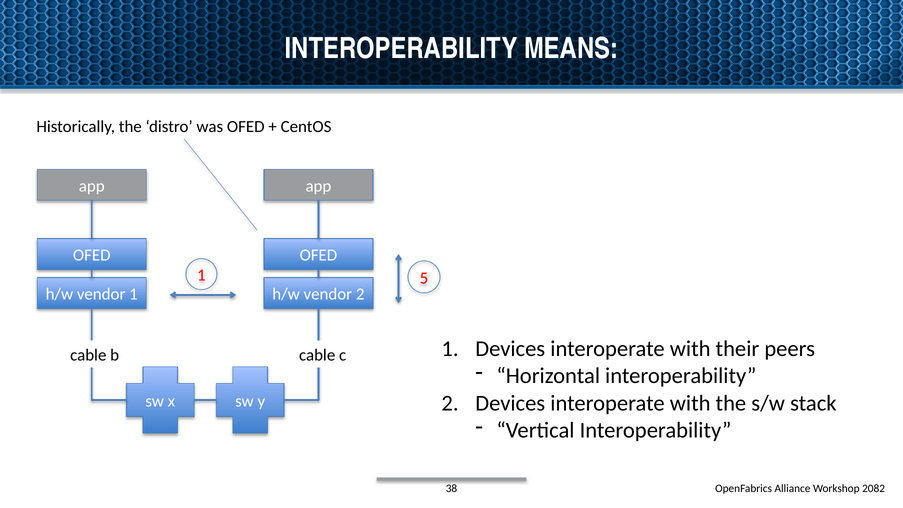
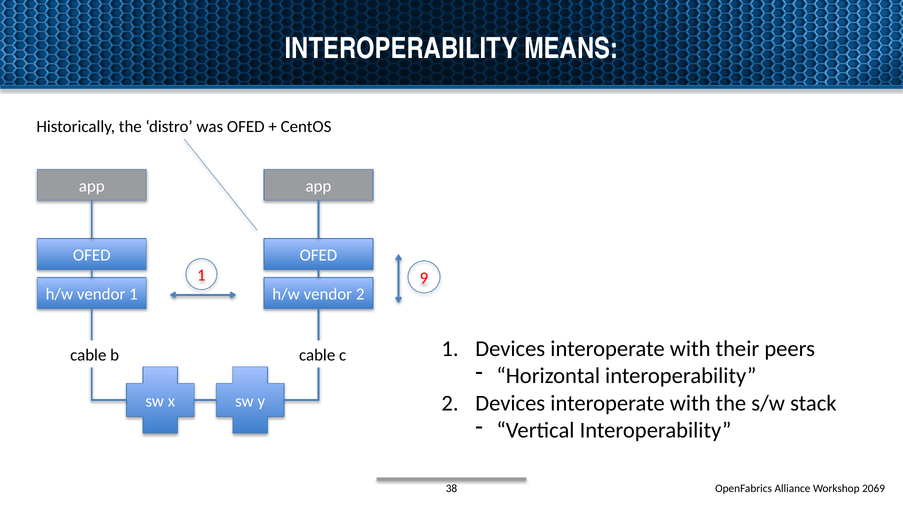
5: 5 -> 9
2082: 2082 -> 2069
